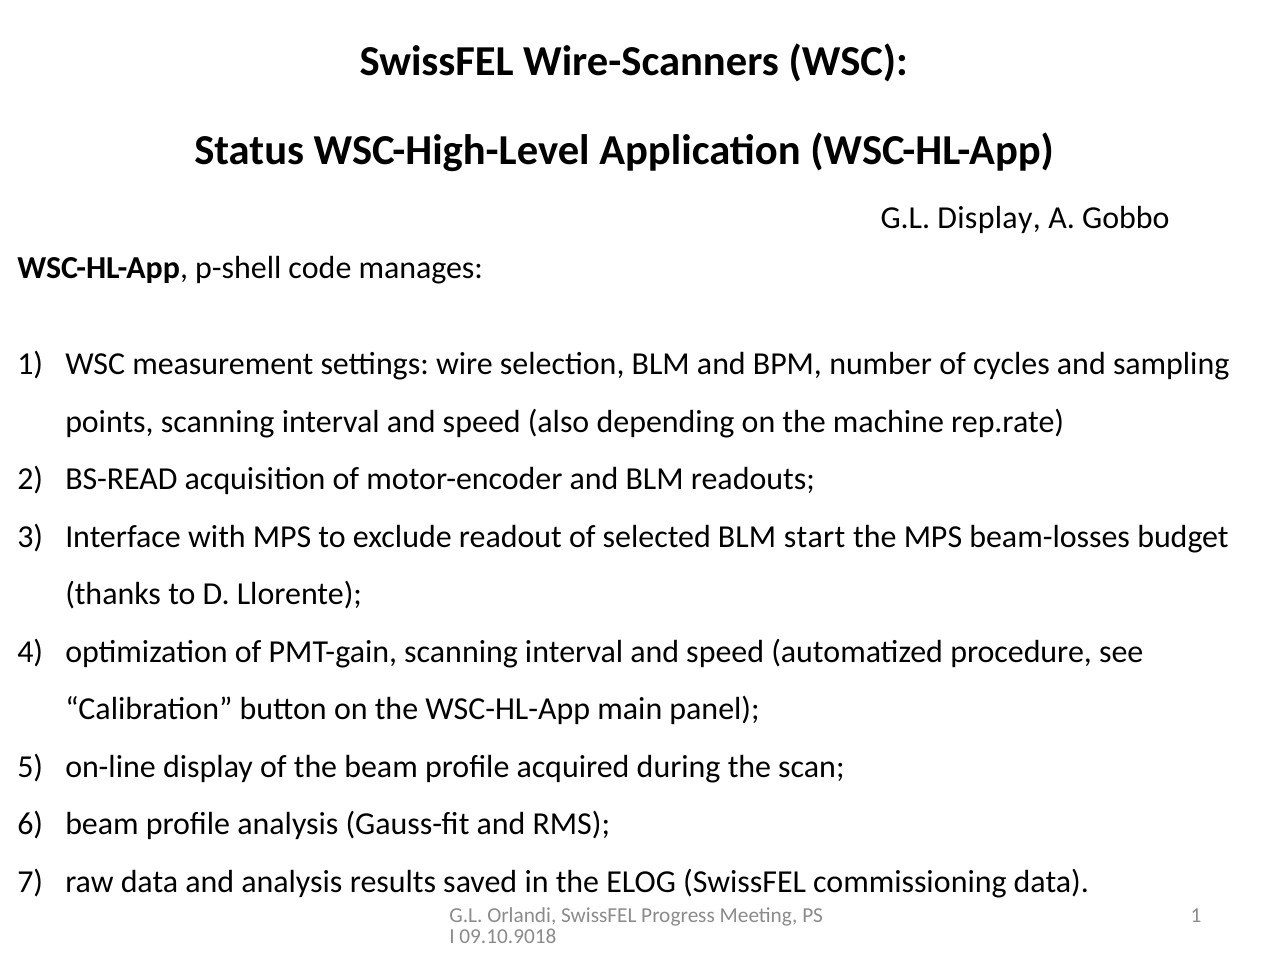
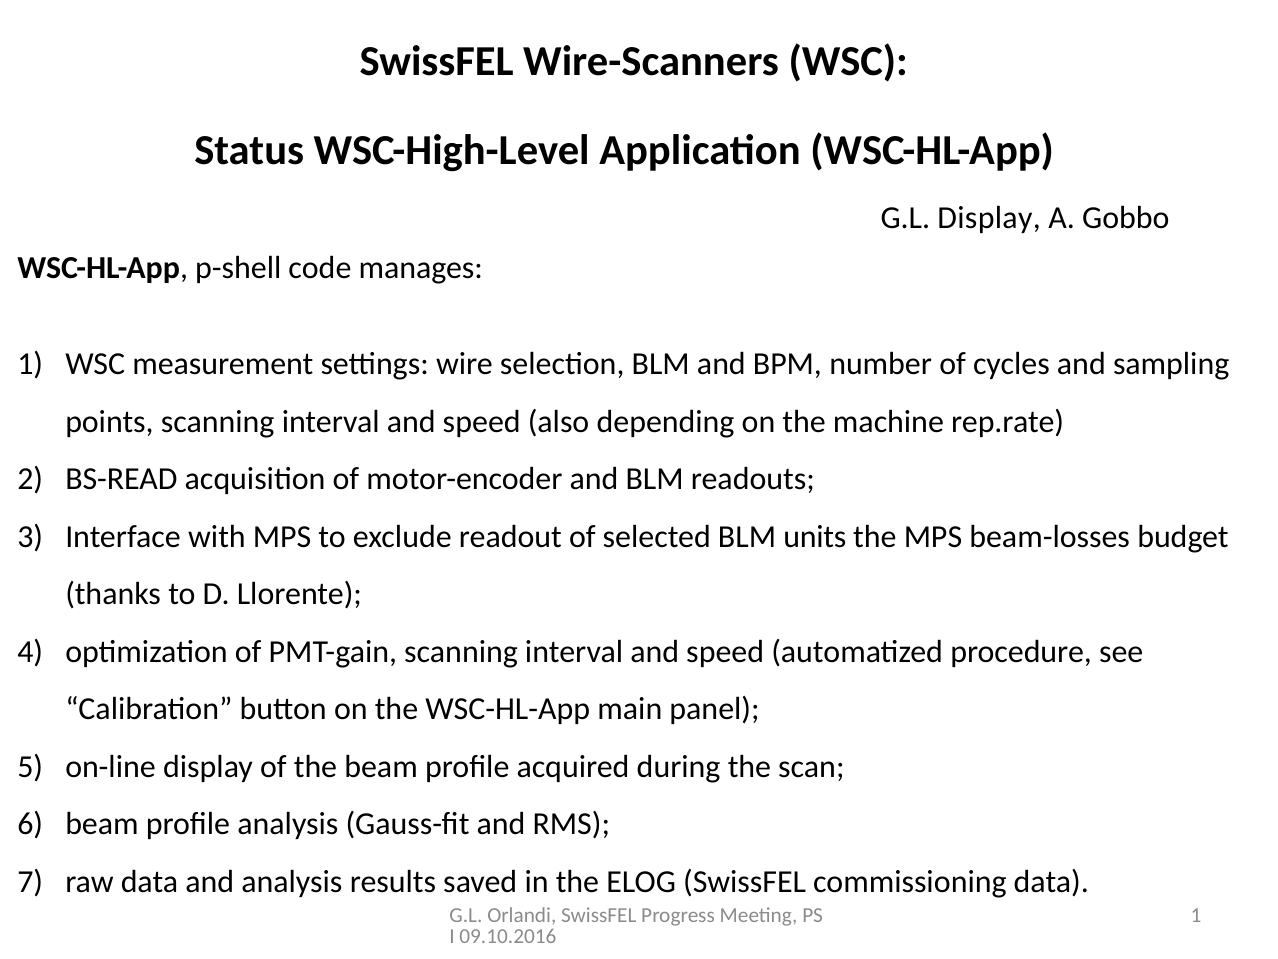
start: start -> units
09.10.9018: 09.10.9018 -> 09.10.2016
